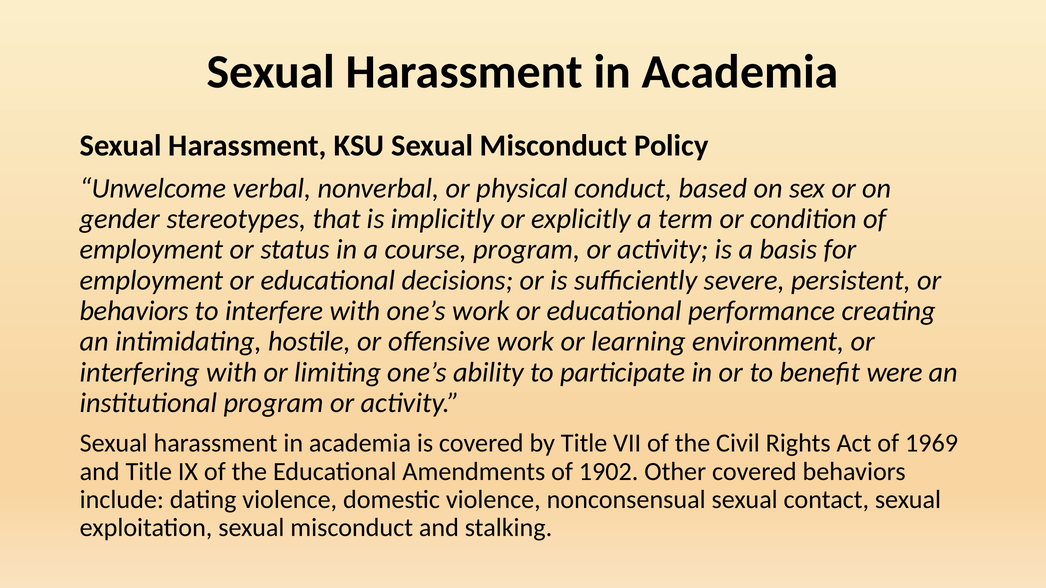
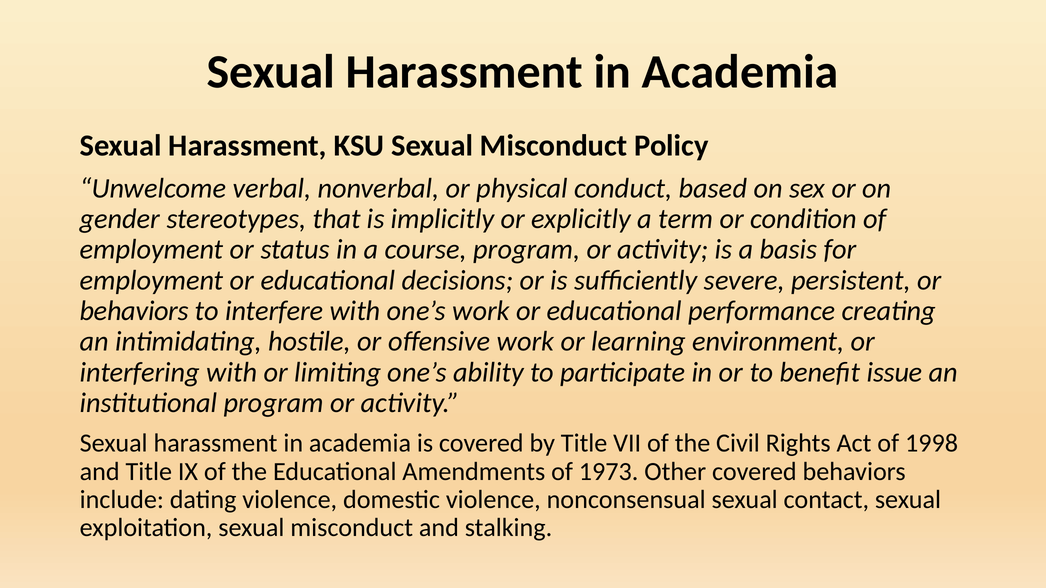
were: were -> issue
1969: 1969 -> 1998
1902: 1902 -> 1973
